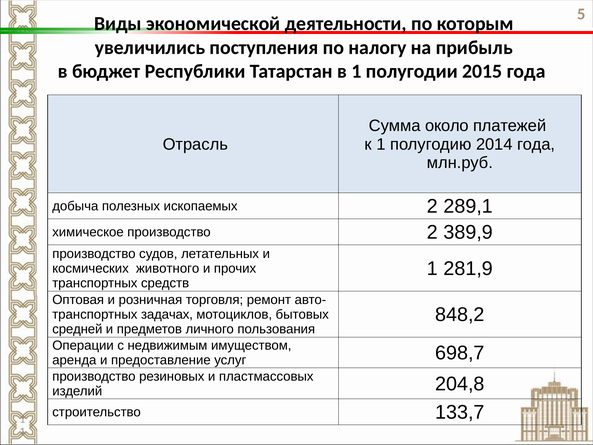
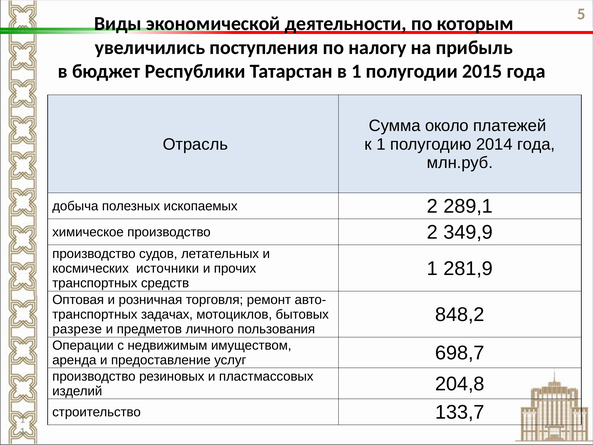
389,9: 389,9 -> 349,9
животного: животного -> источники
средней: средней -> разрезе
